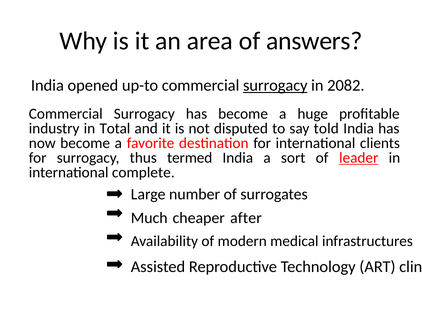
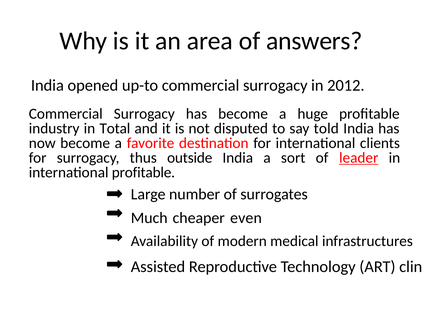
surrogacy at (275, 85) underline: present -> none
2082: 2082 -> 2012
termed: termed -> outside
international complete: complete -> profitable
after: after -> even
